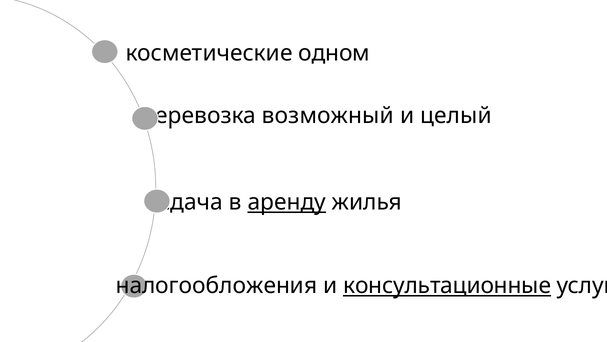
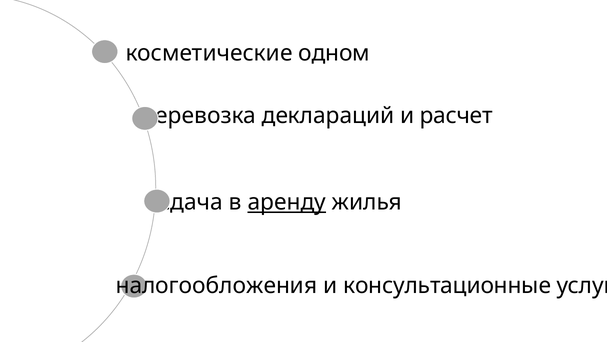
возможный: возможный -> деклараций
целый: целый -> расчет
консультационные underline: present -> none
